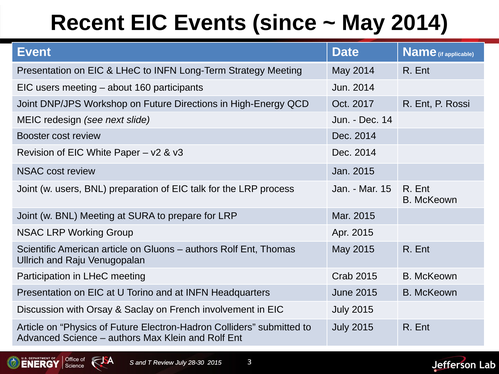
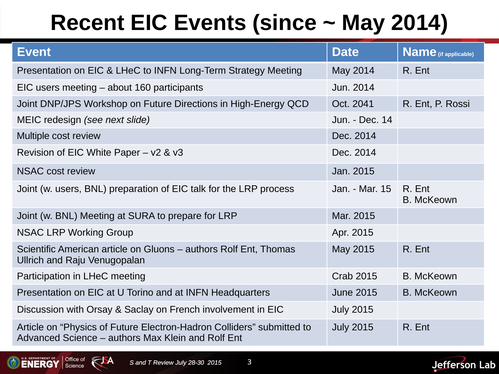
2017: 2017 -> 2041
Booster: Booster -> Multiple
